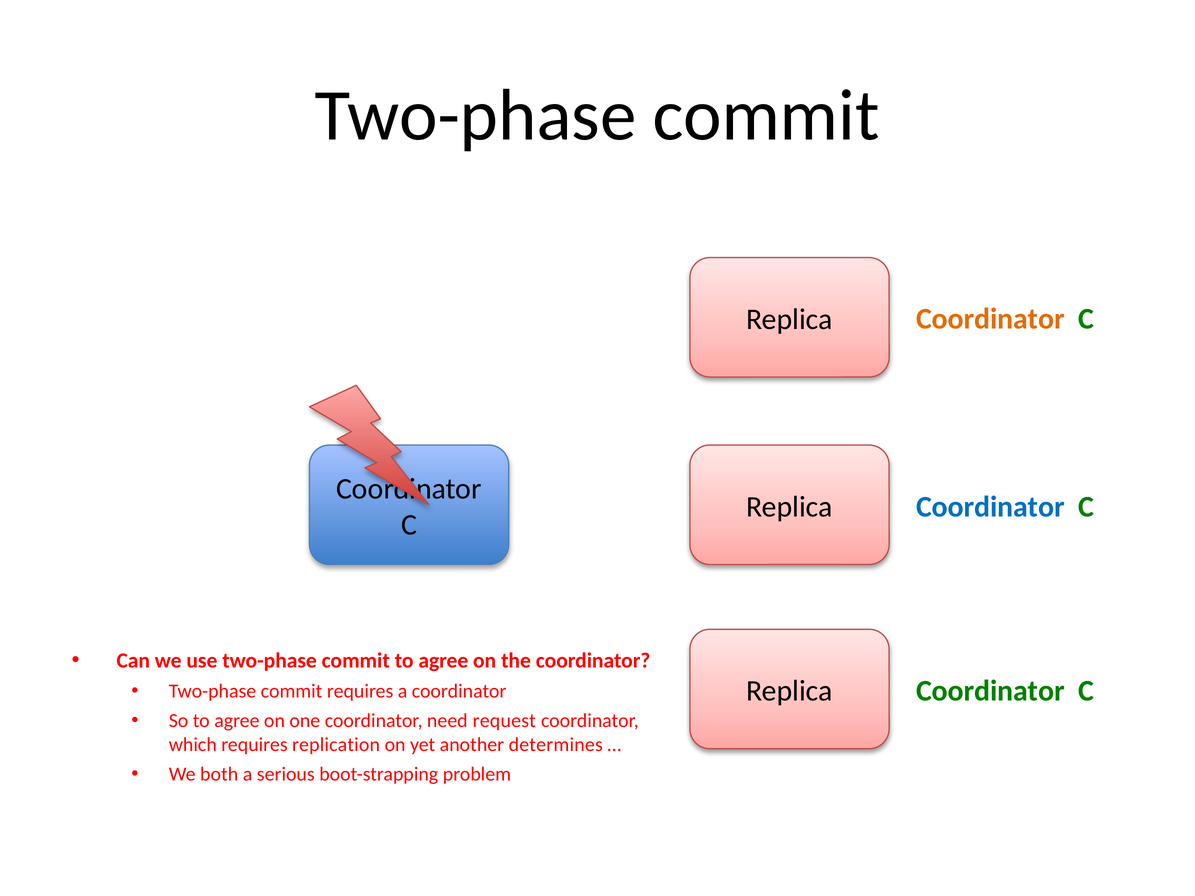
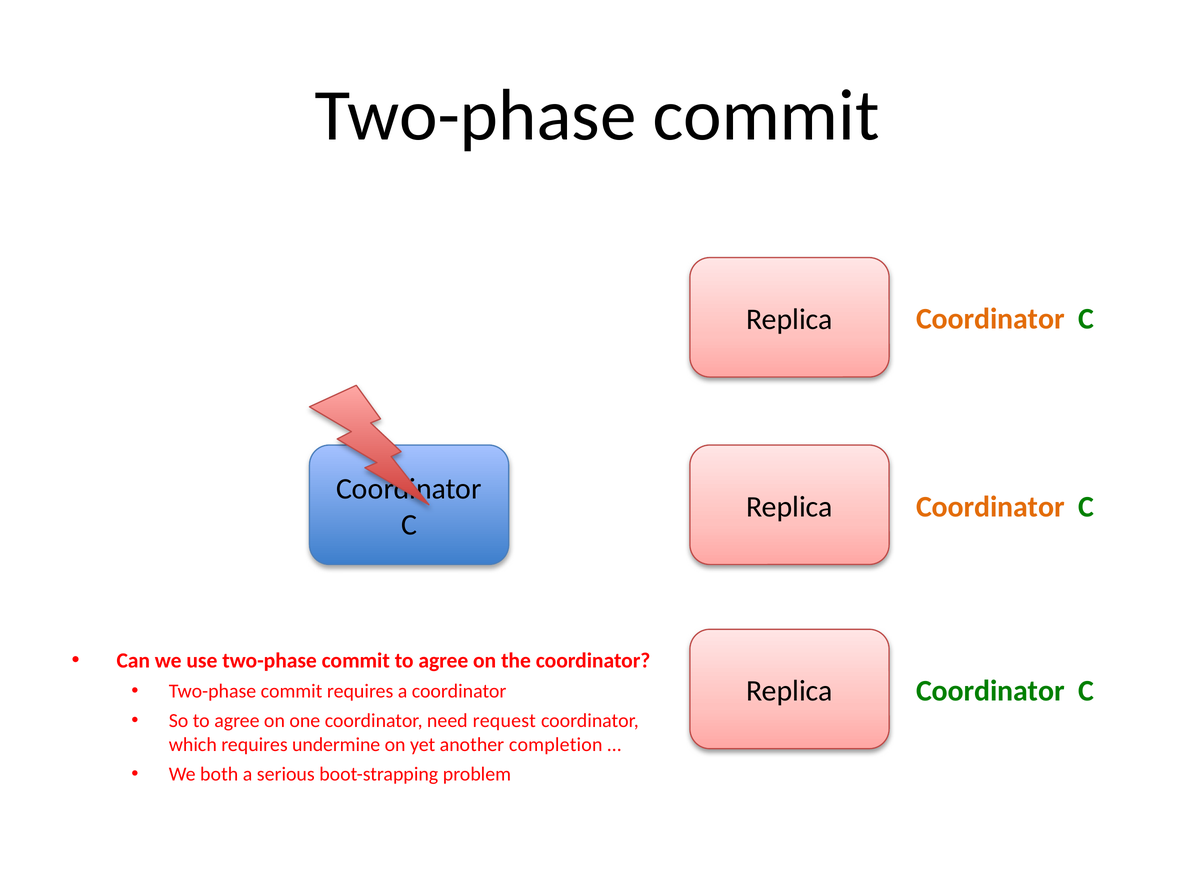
Coordinator at (990, 507) colour: blue -> orange
replication: replication -> undermine
determines: determines -> completion
